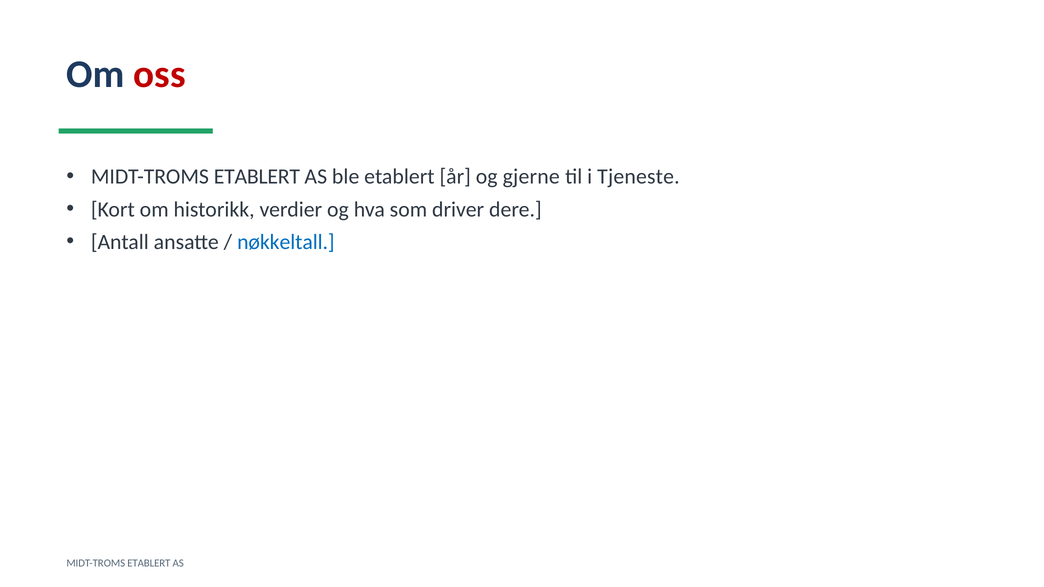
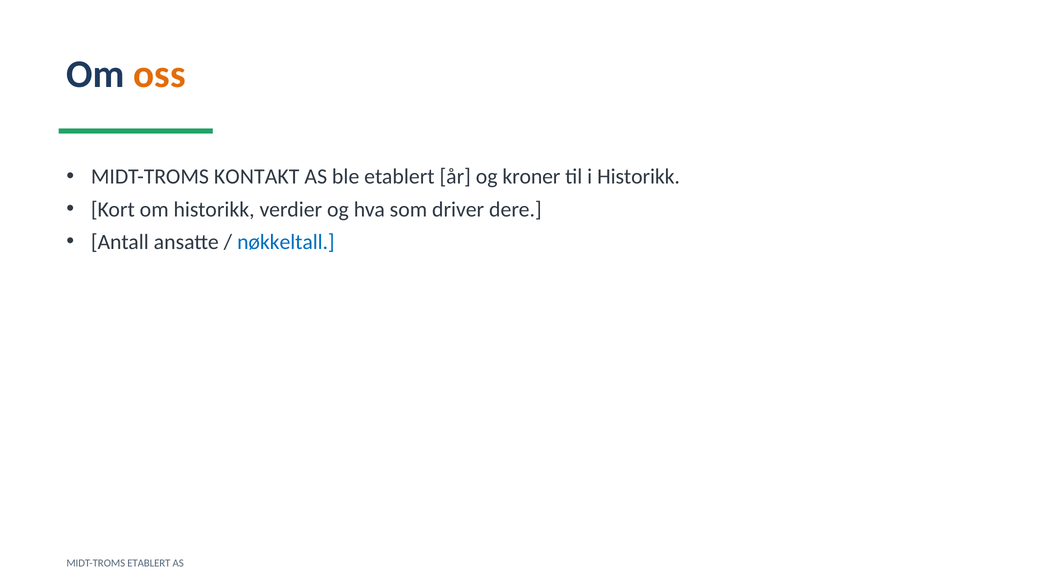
oss colour: red -> orange
ETABLERT at (257, 177): ETABLERT -> KONTAKT
gjerne: gjerne -> kroner
i Tjeneste: Tjeneste -> Historikk
